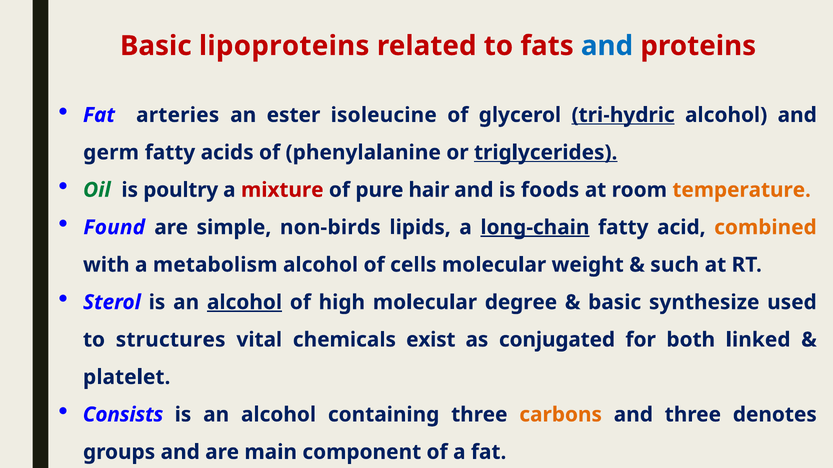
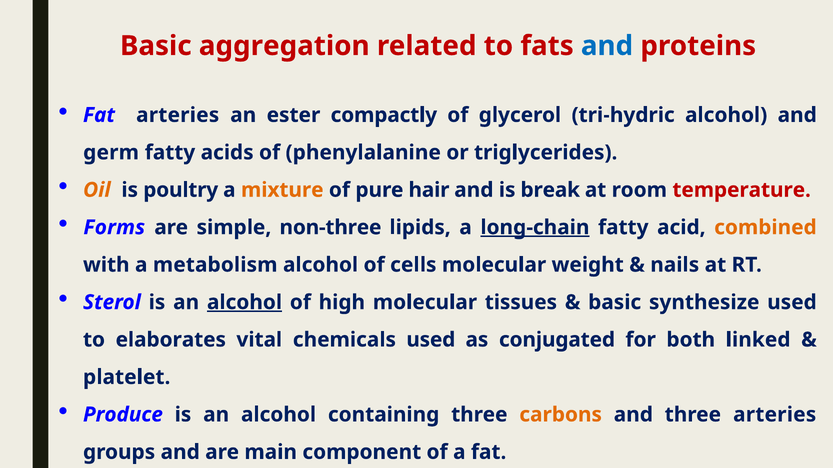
lipoproteins: lipoproteins -> aggregation
isoleucine: isoleucine -> compactly
tri-hydric underline: present -> none
triglycerides underline: present -> none
Oil colour: green -> orange
mixture colour: red -> orange
foods: foods -> break
temperature colour: orange -> red
Found: Found -> Forms
non-birds: non-birds -> non-three
such: such -> nails
degree: degree -> tissues
structures: structures -> elaborates
chemicals exist: exist -> used
Consists: Consists -> Produce
three denotes: denotes -> arteries
